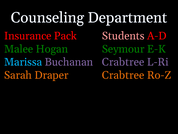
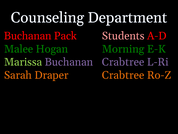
Insurance at (28, 36): Insurance -> Buchanan
Seymour: Seymour -> Morning
Marissa colour: light blue -> light green
